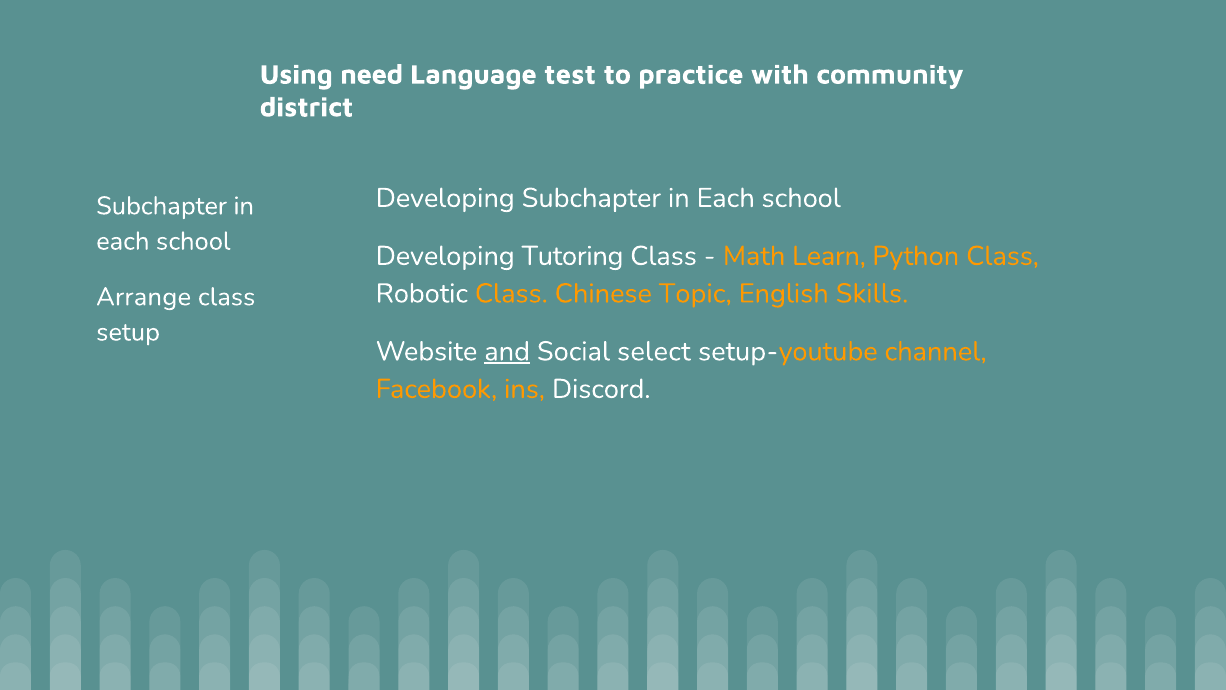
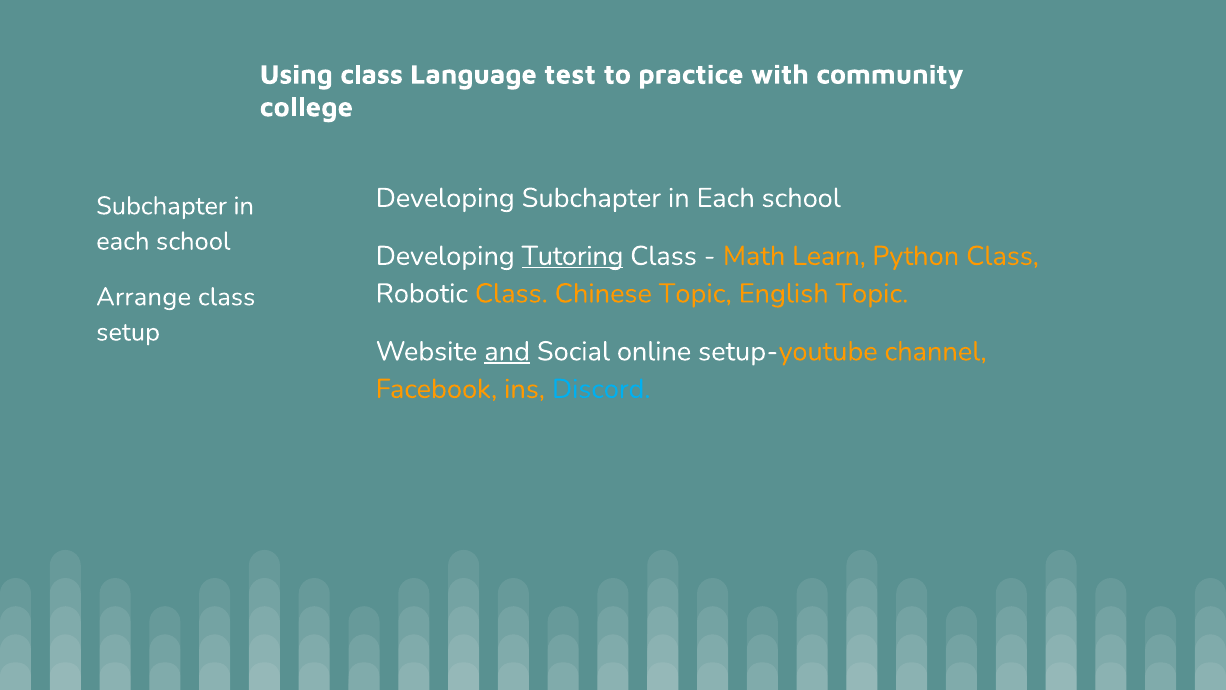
Using need: need -> class
district: district -> college
Tutoring underline: none -> present
English Skills: Skills -> Topic
select: select -> online
Discord colour: white -> light blue
